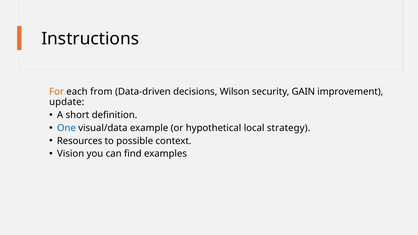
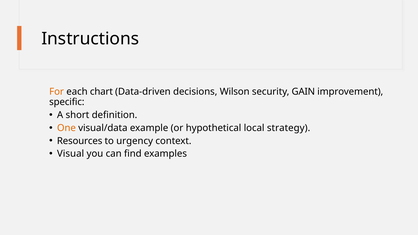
from: from -> chart
update: update -> specific
One colour: blue -> orange
possible: possible -> urgency
Vision: Vision -> Visual
